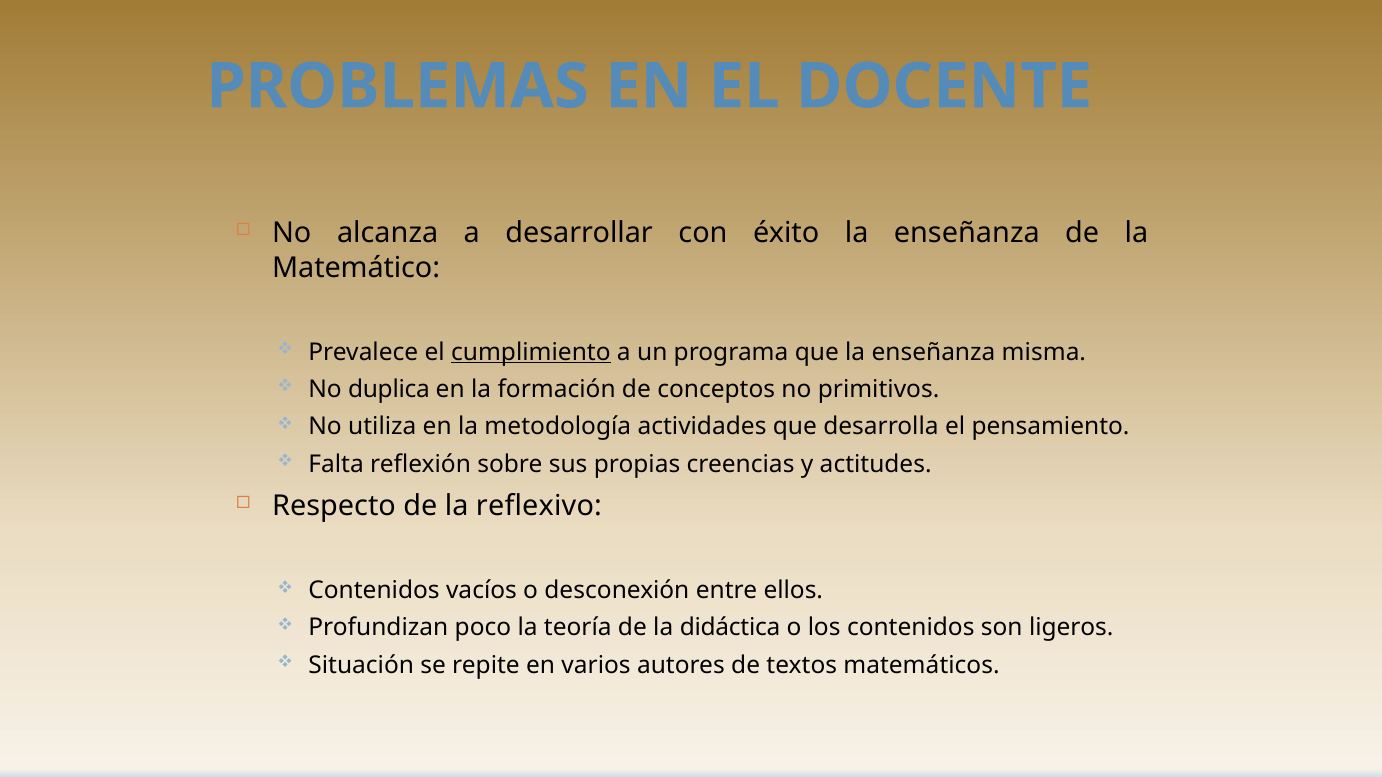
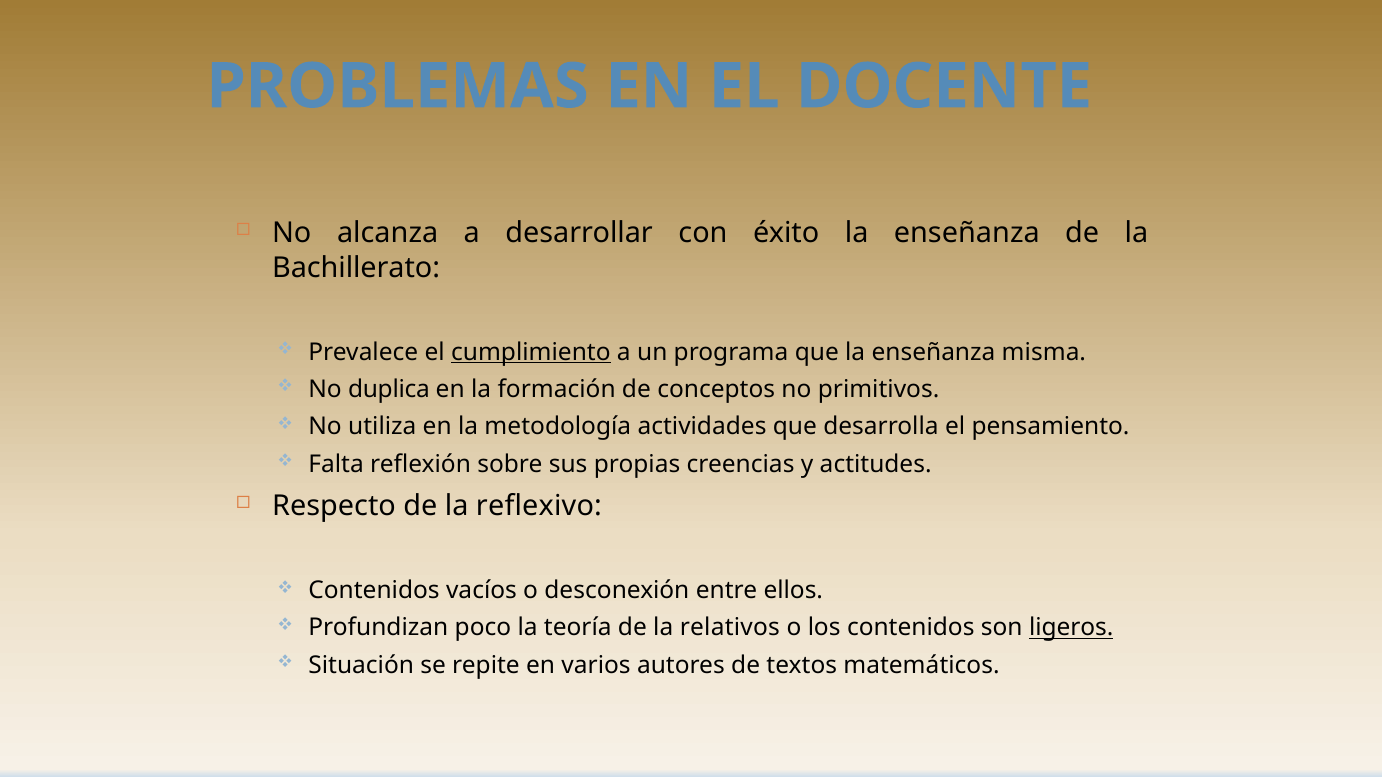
Matemático: Matemático -> Bachillerato
didáctica: didáctica -> relativos
ligeros underline: none -> present
